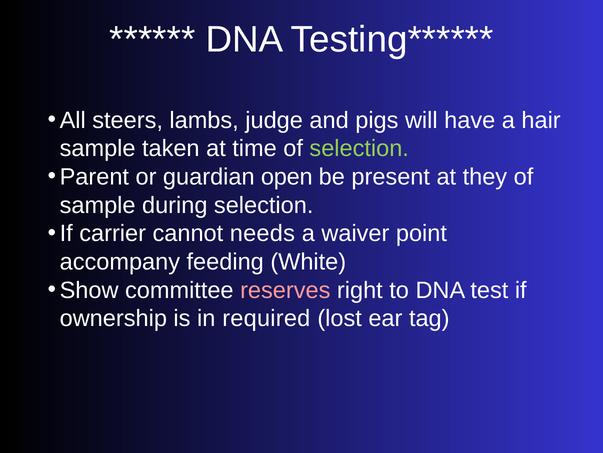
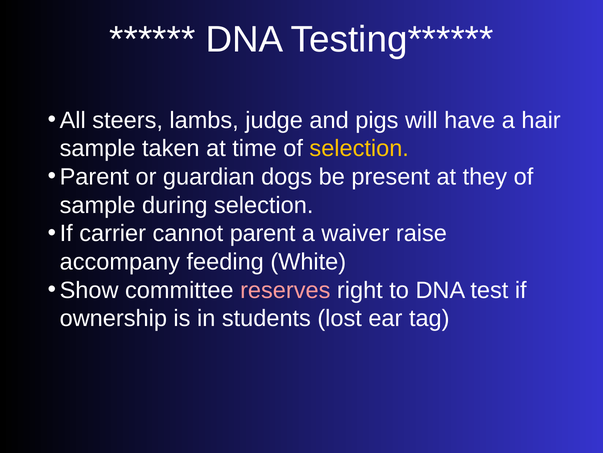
selection at (359, 148) colour: light green -> yellow
open: open -> dogs
cannot needs: needs -> parent
point: point -> raise
required: required -> students
